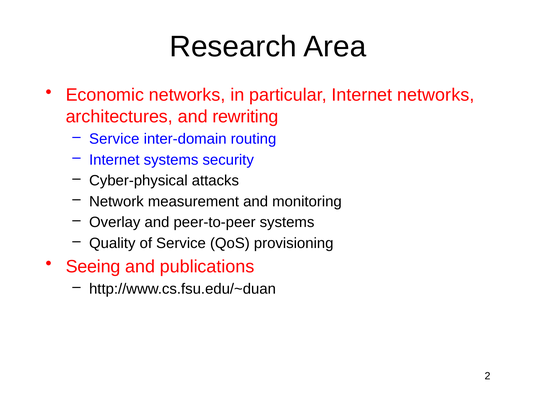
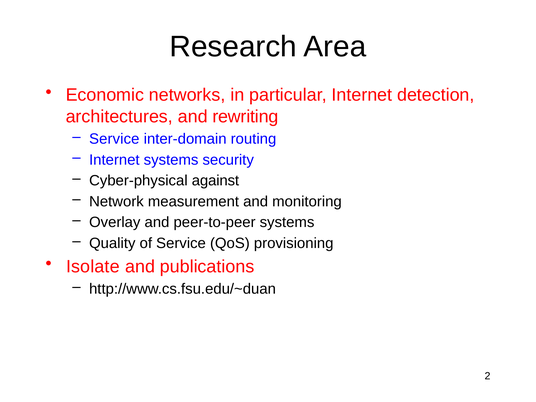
Internet networks: networks -> detection
attacks: attacks -> against
Seeing: Seeing -> Isolate
